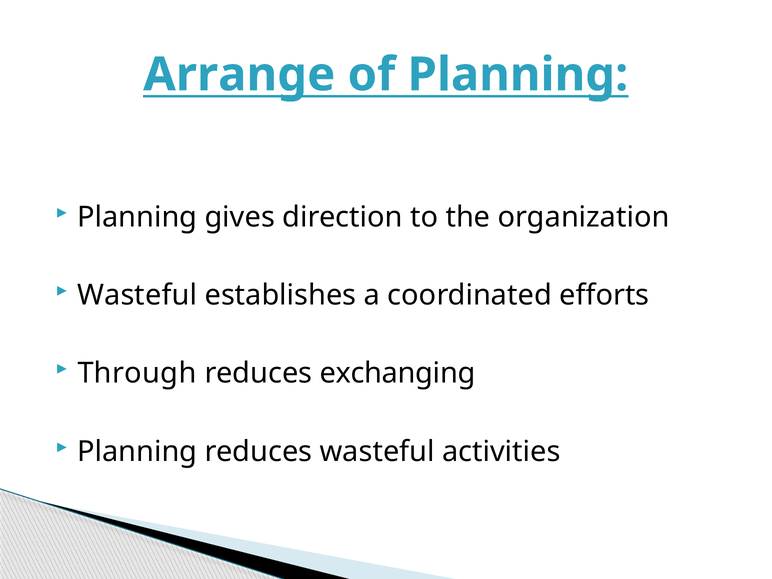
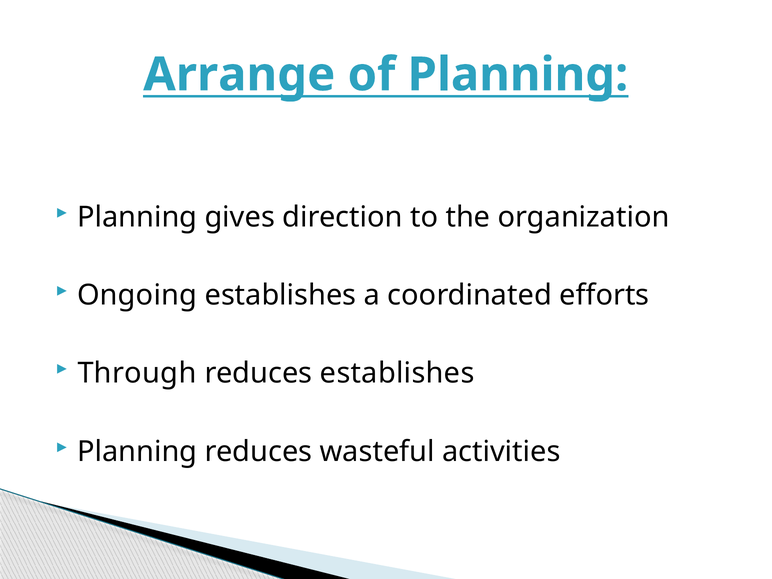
Wasteful at (137, 295): Wasteful -> Ongoing
reduces exchanging: exchanging -> establishes
